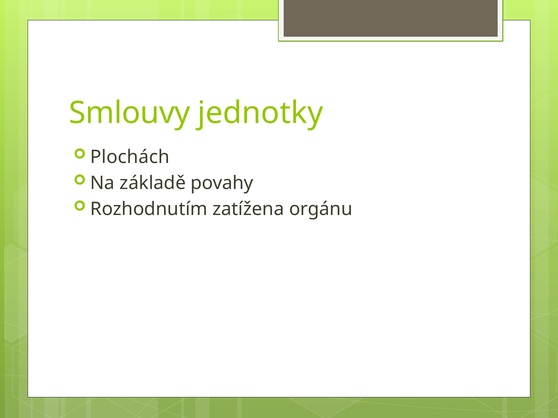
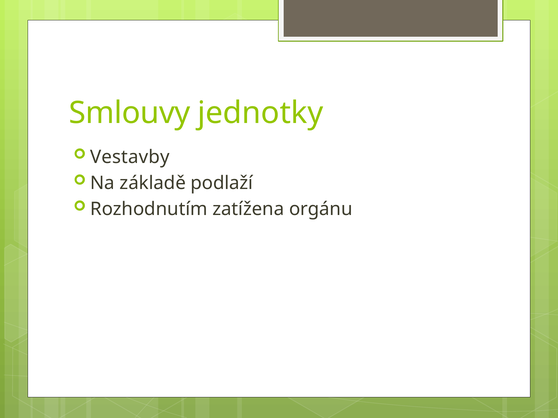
Plochách: Plochách -> Vestavby
povahy: povahy -> podlaží
